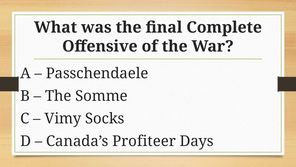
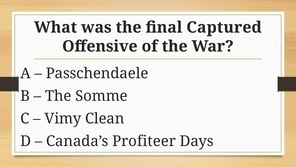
Complete: Complete -> Captured
Socks: Socks -> Clean
